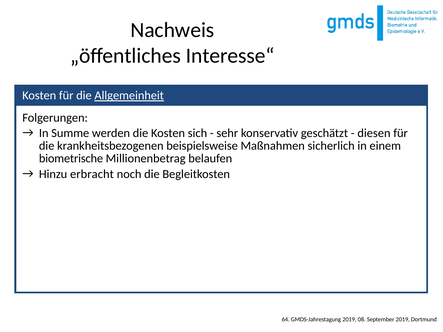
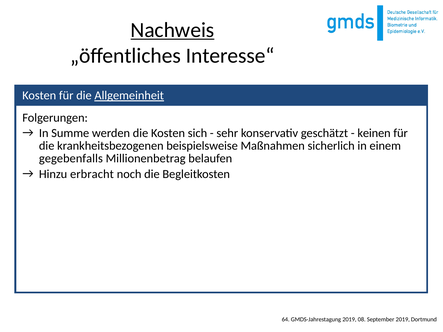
Nachweis underline: none -> present
diesen: diesen -> keinen
biometrische: biometrische -> gegebenfalls
